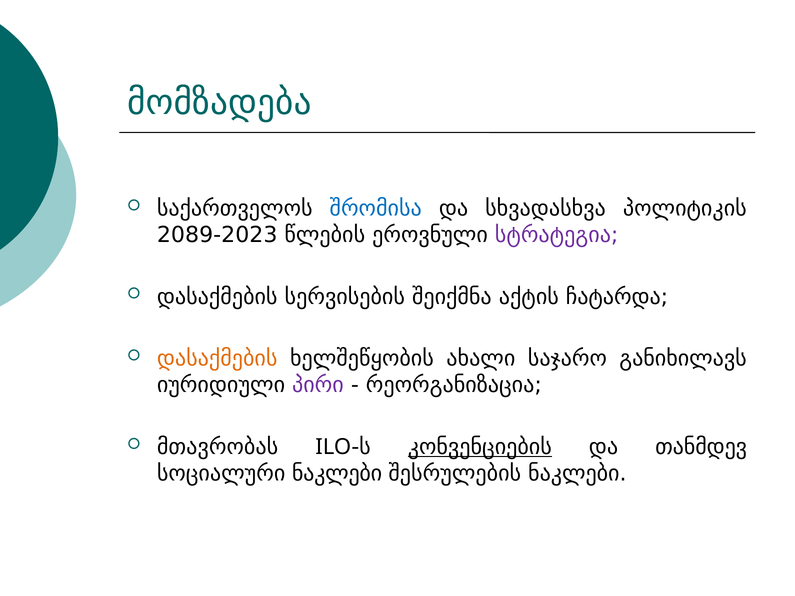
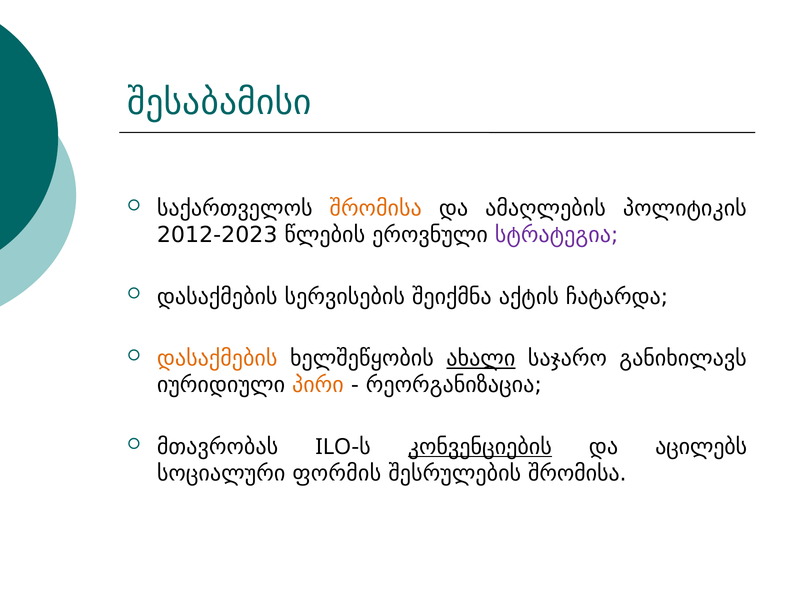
მომზადება: მომზადება -> შესაბამისი
შრომისა at (376, 209) colour: blue -> orange
სხვადასხვა: სხვადასხვა -> ამაღლების
2089-2023: 2089-2023 -> 2012-2023
ახალი underline: none -> present
პირი colour: purple -> orange
თანმდევ: თანმდევ -> აცილებს
სოციალური ნაკლები: ნაკლები -> ფორმის
შესრულების ნაკლები: ნაკლები -> შრომისა
